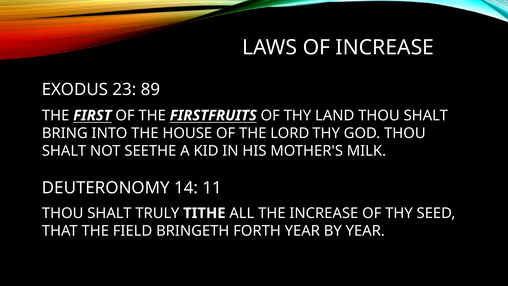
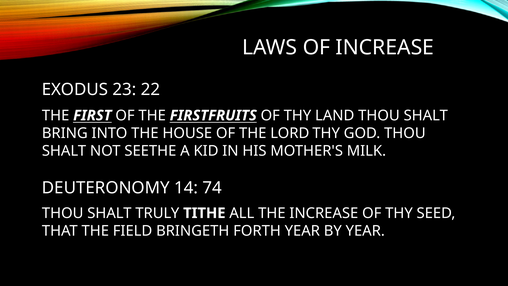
89: 89 -> 22
11: 11 -> 74
